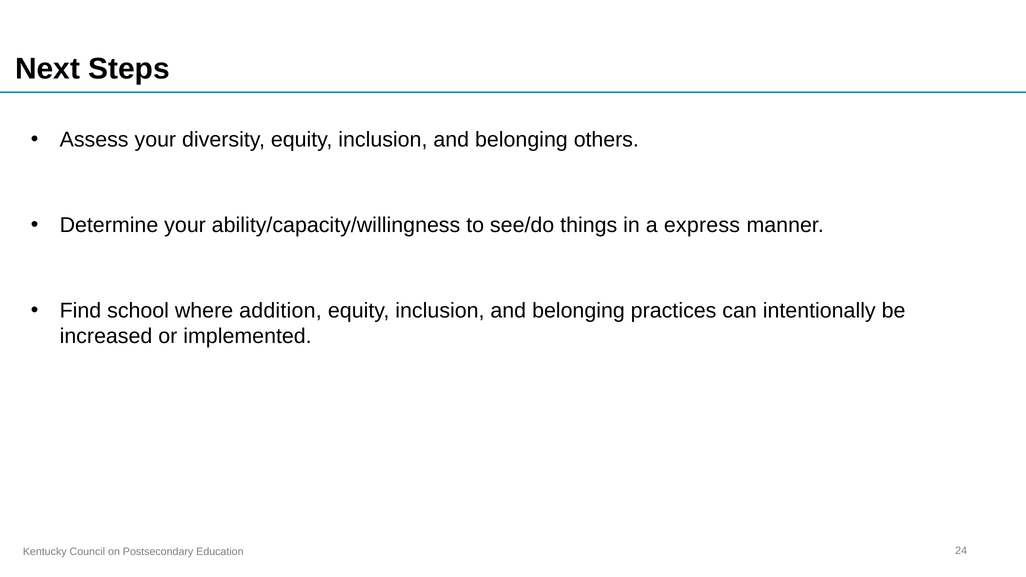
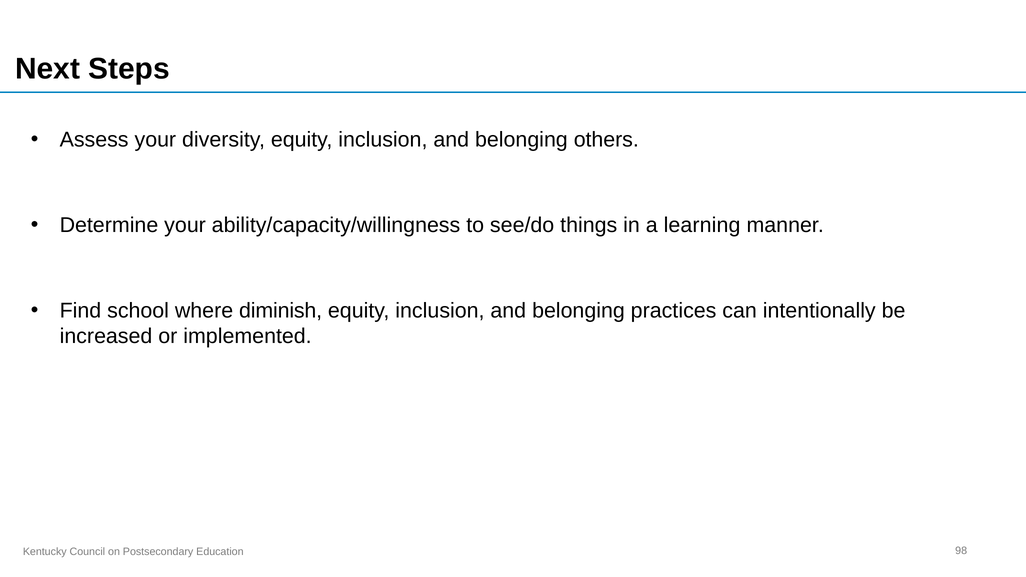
express: express -> learning
addition: addition -> diminish
24: 24 -> 98
